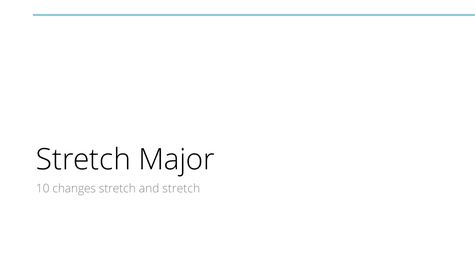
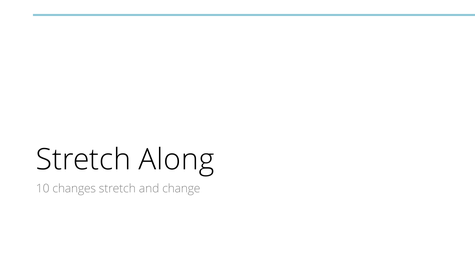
Major: Major -> Along
and stretch: stretch -> change
